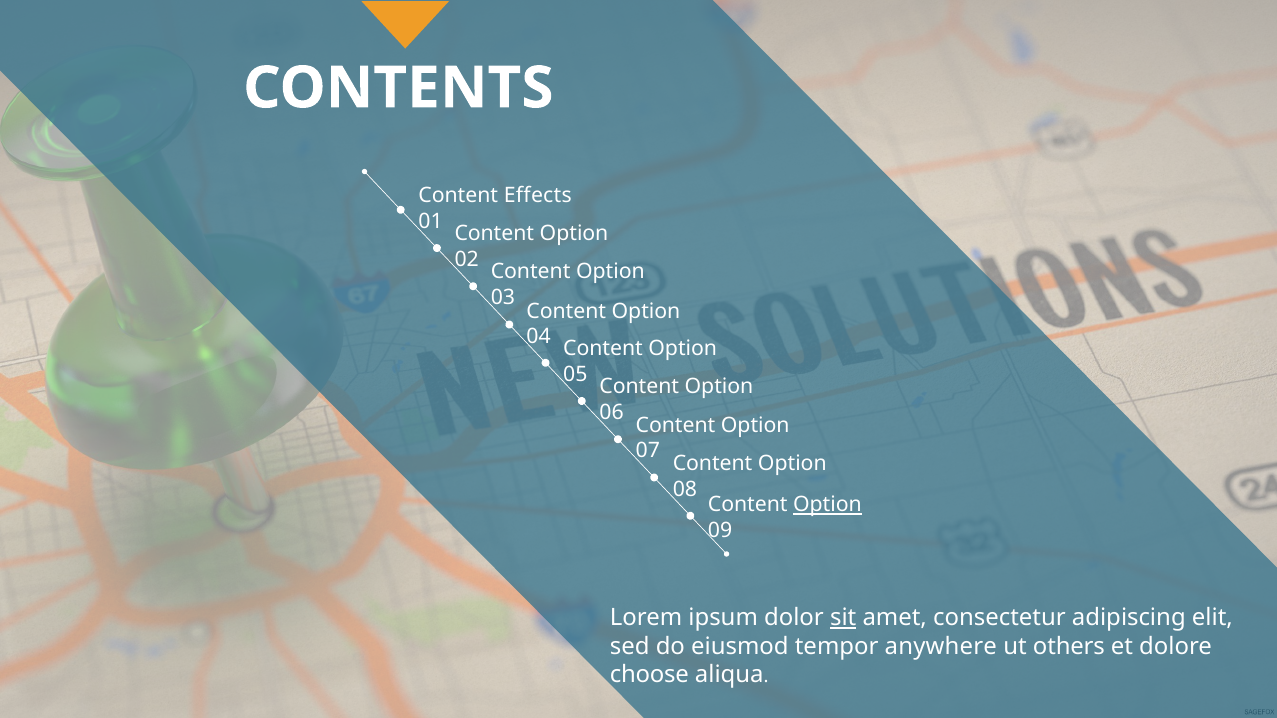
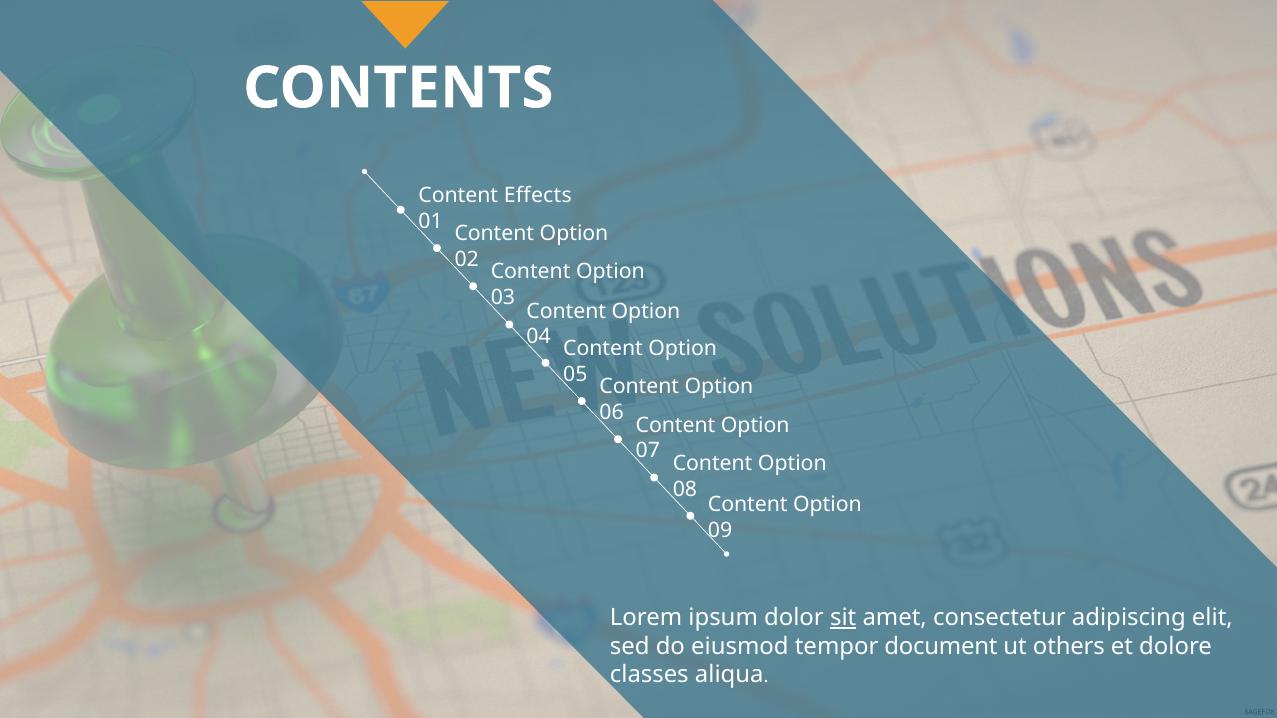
Option at (827, 505) underline: present -> none
anywhere: anywhere -> document
choose: choose -> classes
